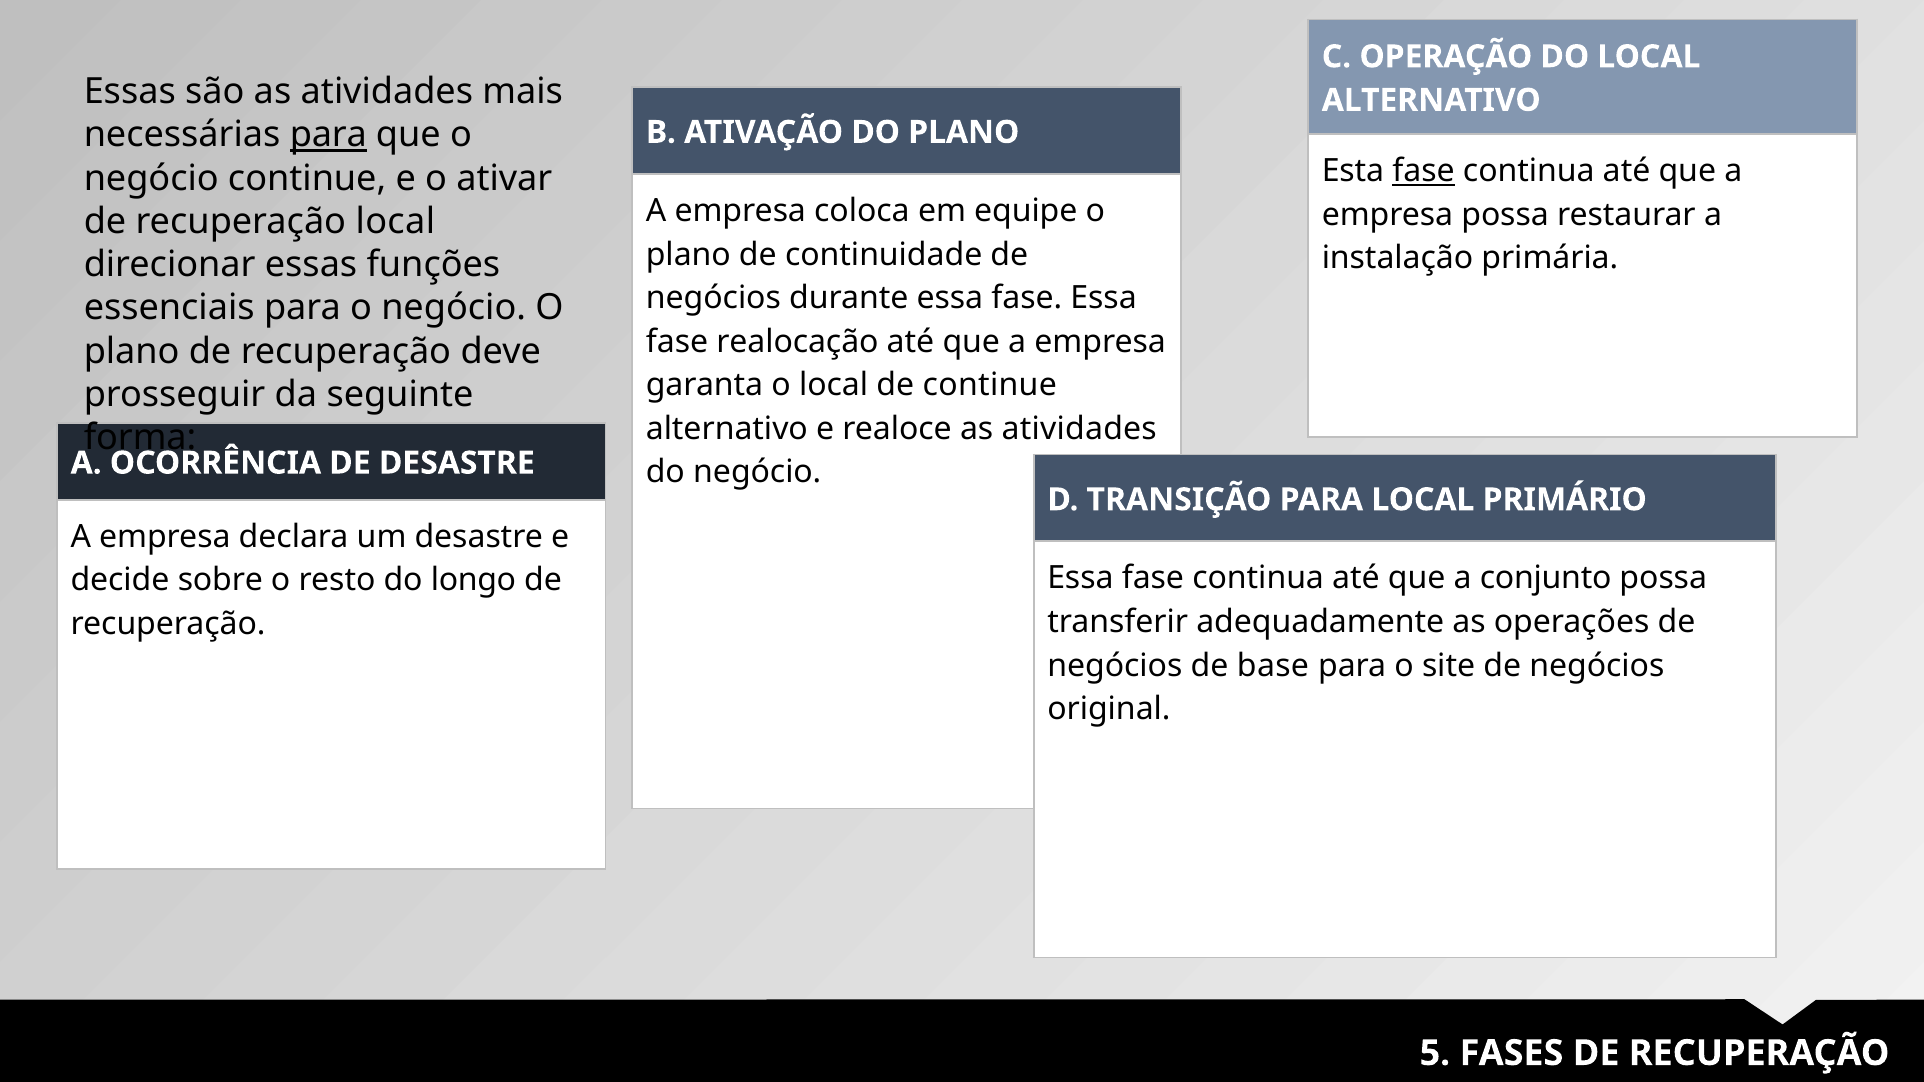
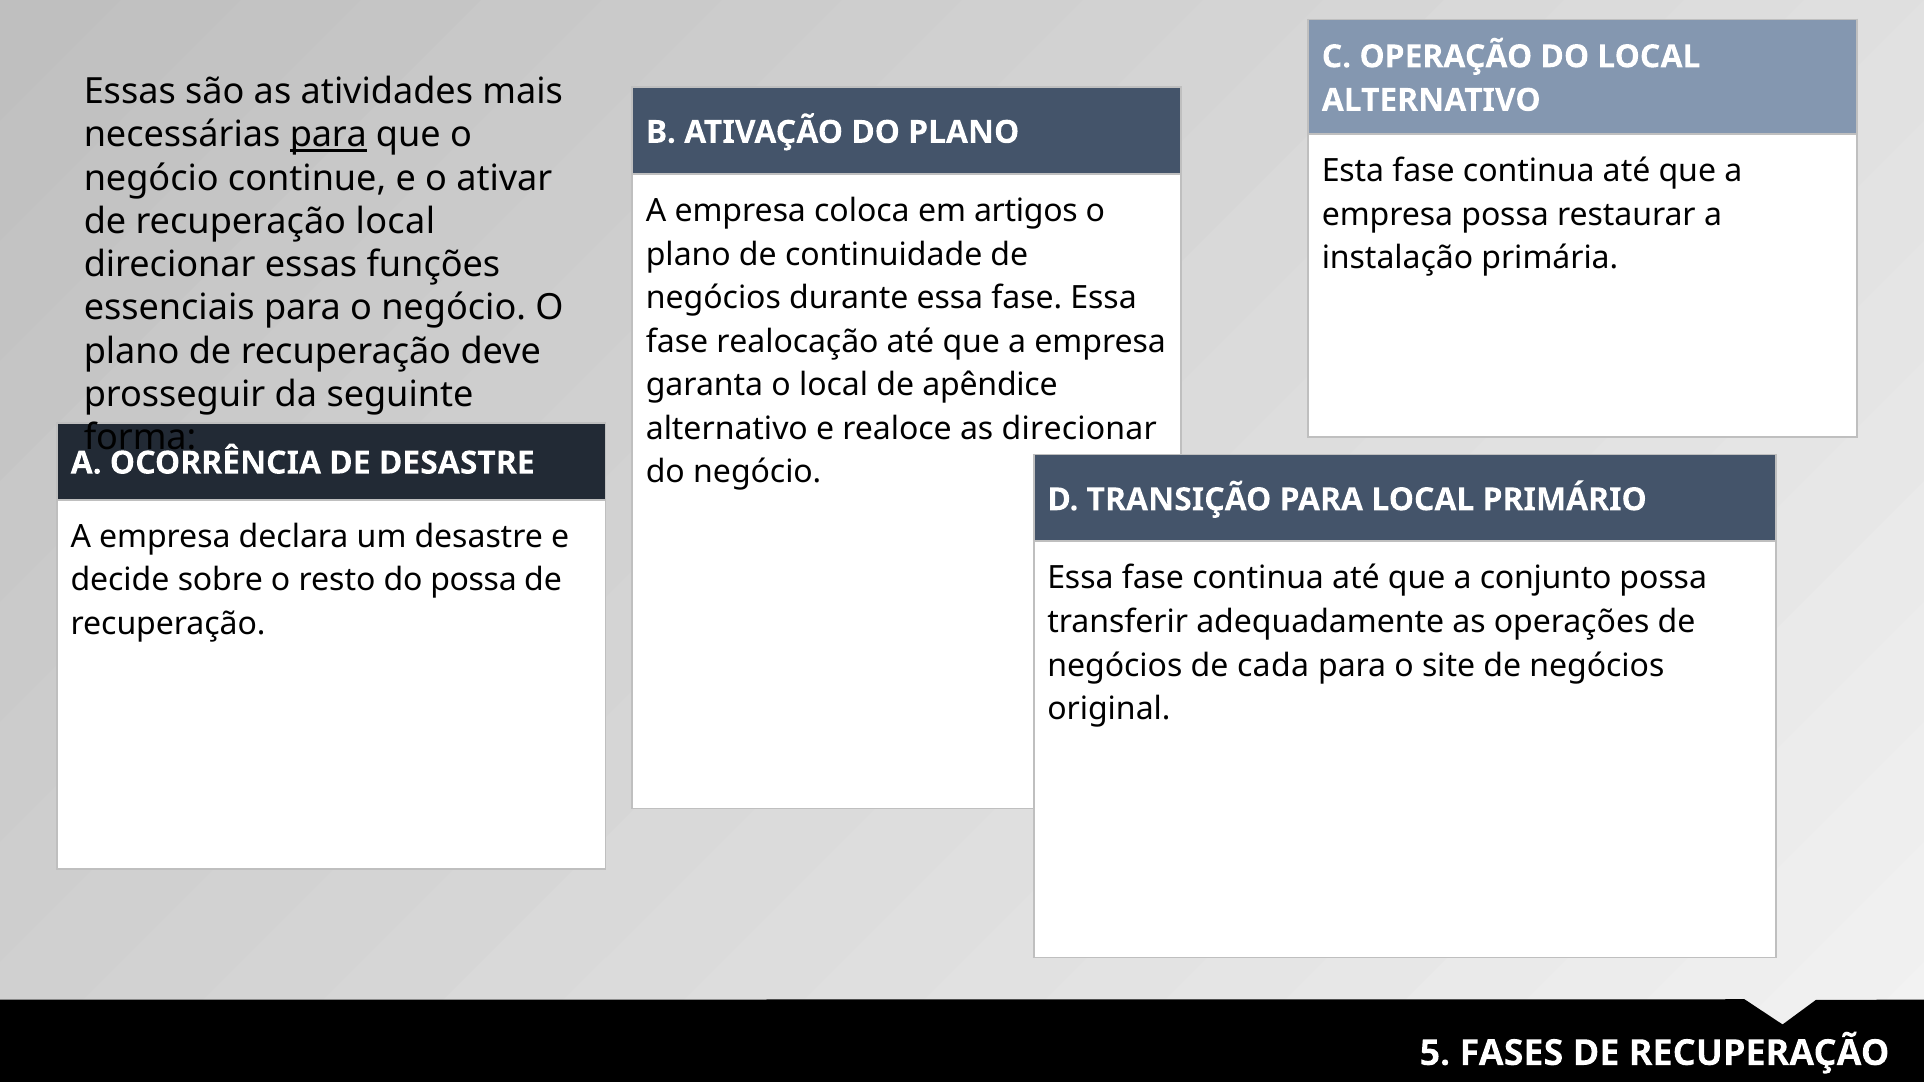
fase at (1423, 171) underline: present -> none
equipe: equipe -> artigos
de continue: continue -> apêndice
realoce as atividades: atividades -> direcionar
do longo: longo -> possa
base: base -> cada
